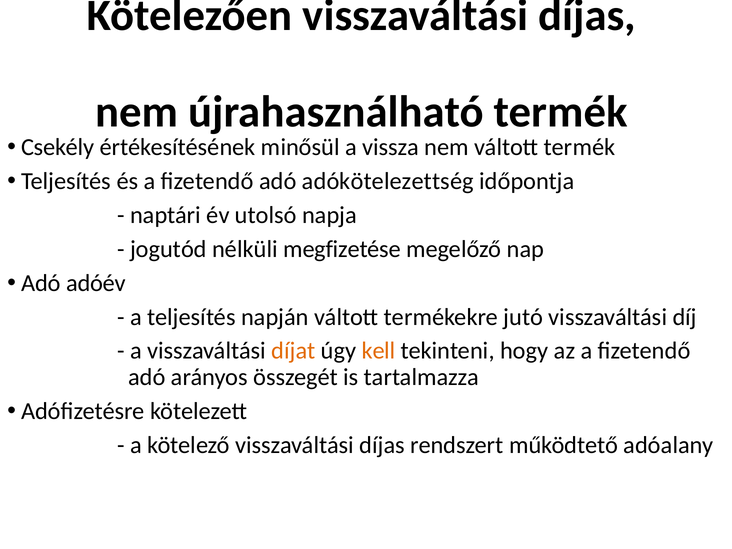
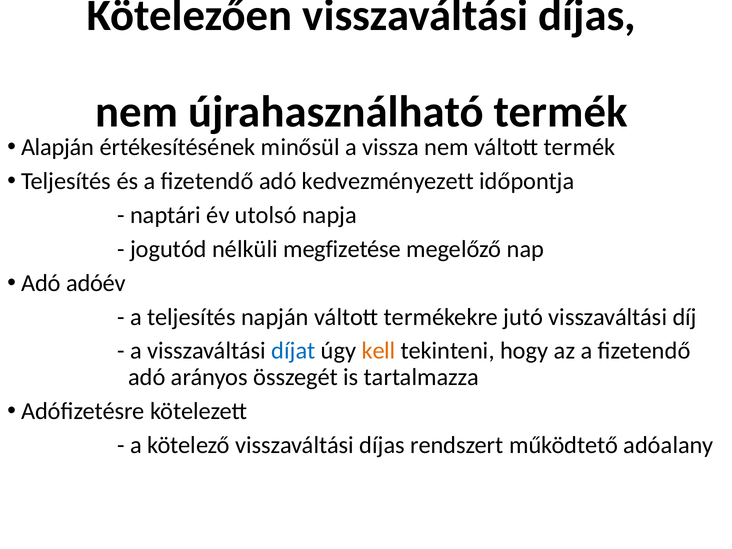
Csekély: Csekély -> Alapján
adókötelezettség: adókötelezettség -> kedvezményezett
díjat colour: orange -> blue
